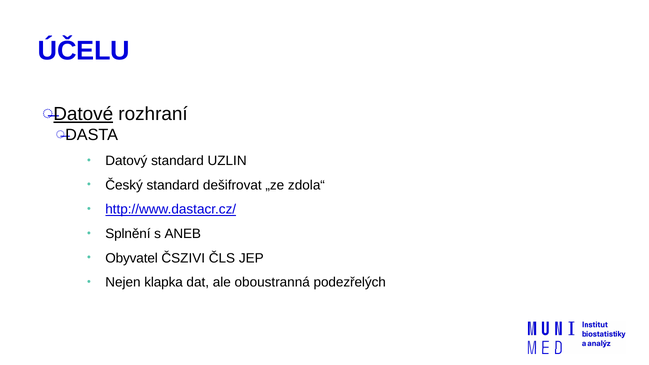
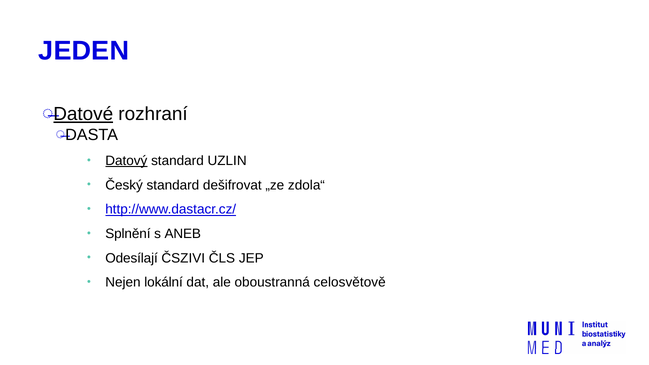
ÚČELU: ÚČELU -> JEDEN
Datový underline: none -> present
Obyvatel: Obyvatel -> Odesílají
klapka: klapka -> lokální
podezřelých: podezřelých -> celosvětově
